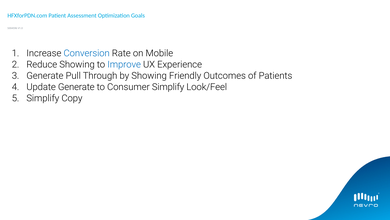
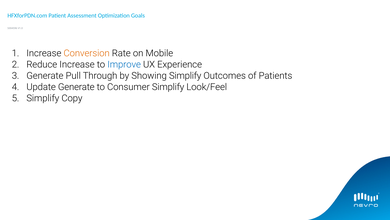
Conversion colour: blue -> orange
Reduce Showing: Showing -> Increase
Showing Friendly: Friendly -> Simplify
